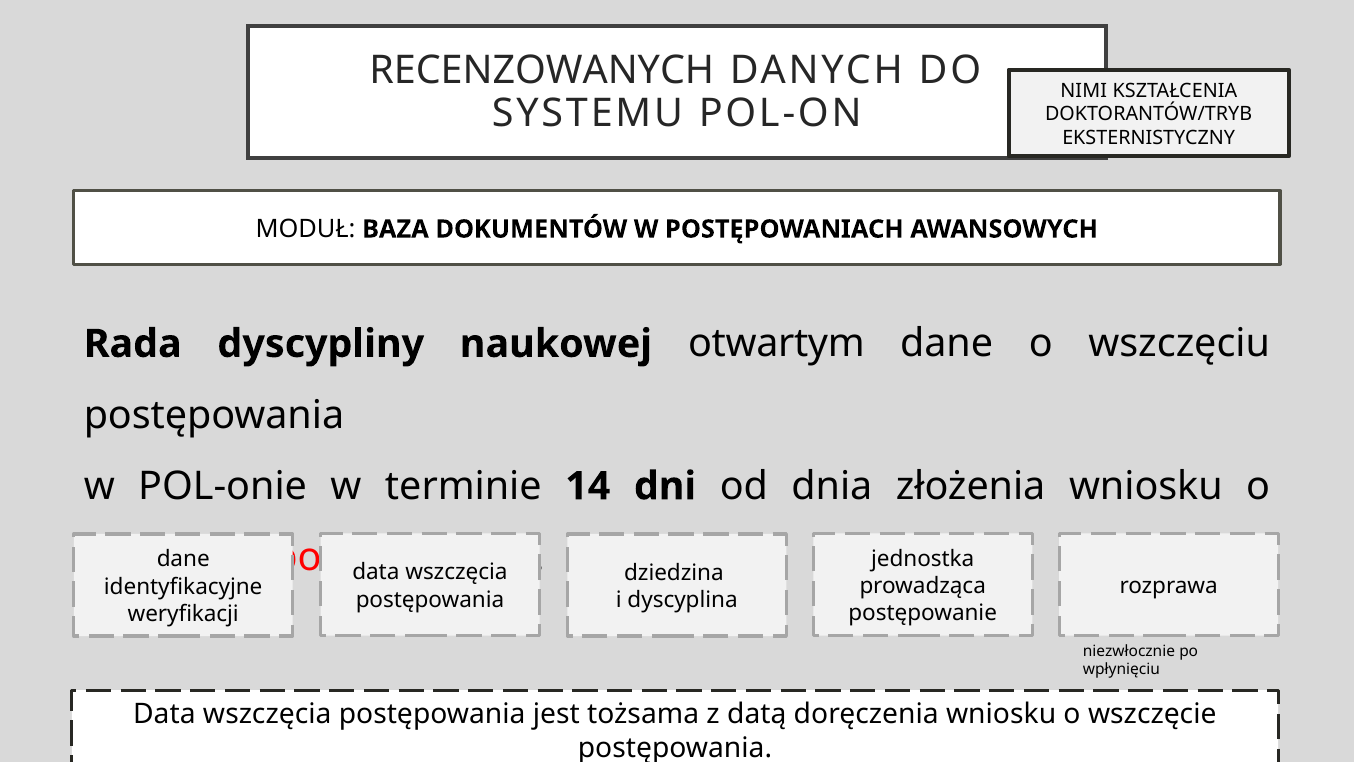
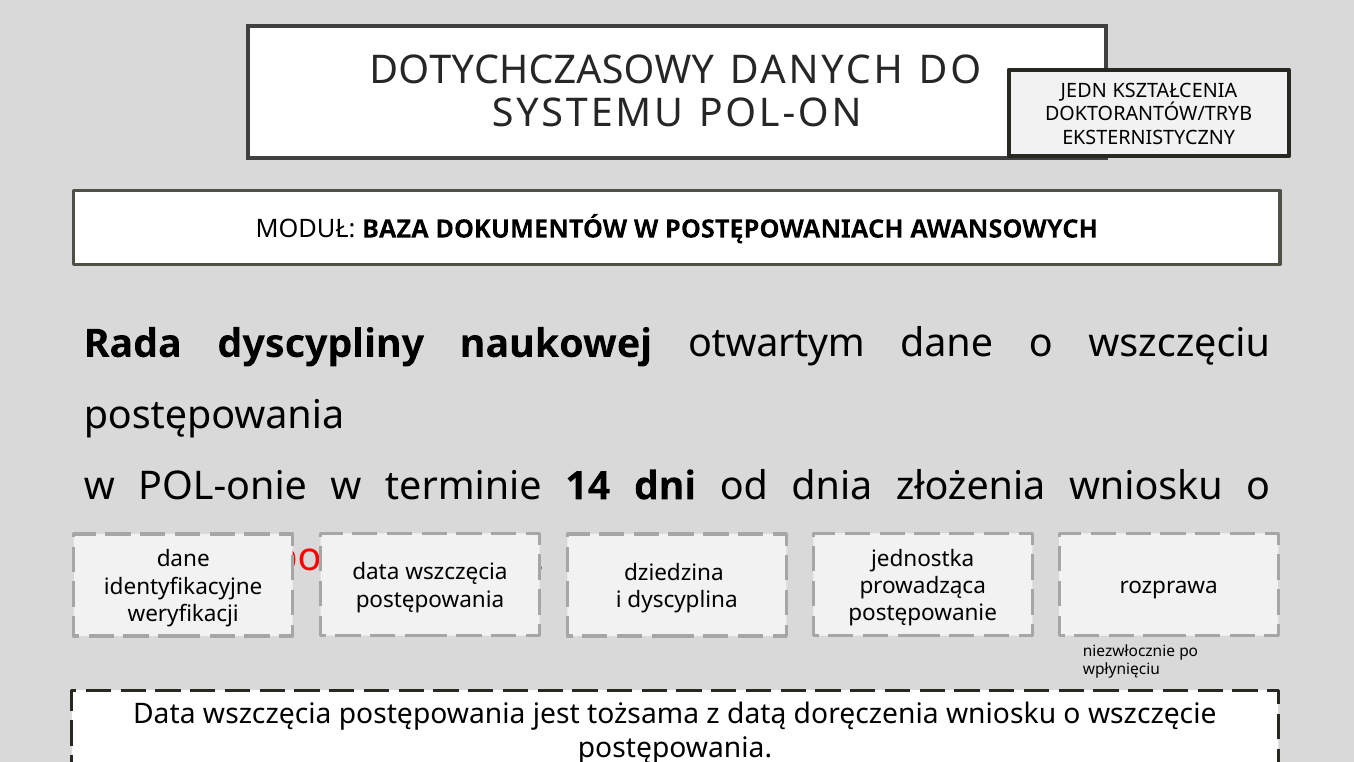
RECENZOWANYCH: RECENZOWANYCH -> DOTYCHCZASOWY
NIMI: NIMI -> JEDN
